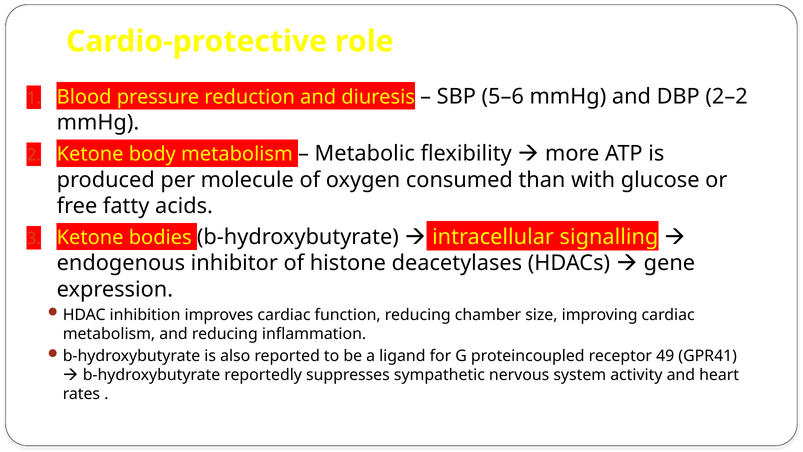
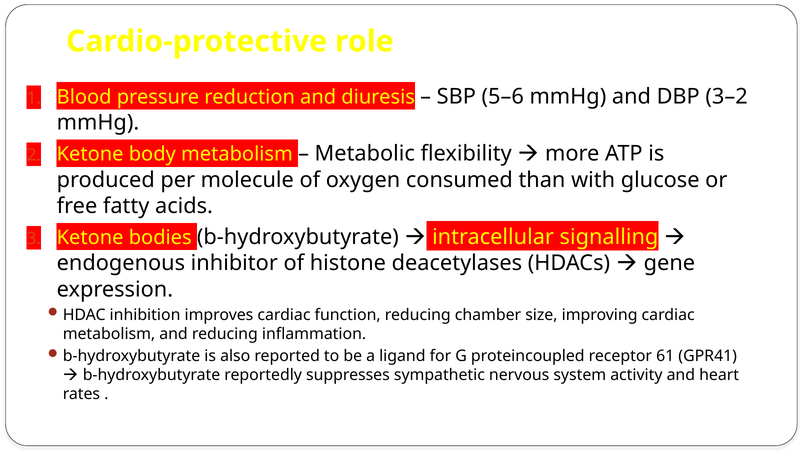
2–2: 2–2 -> 3–2
49: 49 -> 61
